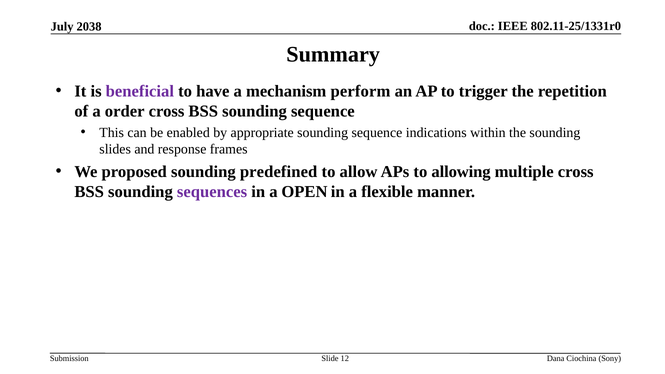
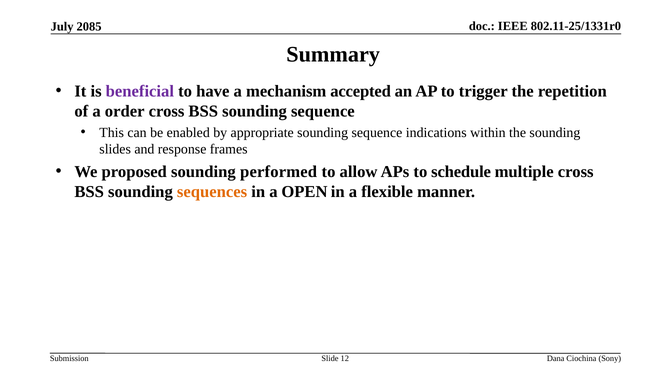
2038: 2038 -> 2085
perform: perform -> accepted
predefined: predefined -> performed
allowing: allowing -> schedule
sequences colour: purple -> orange
